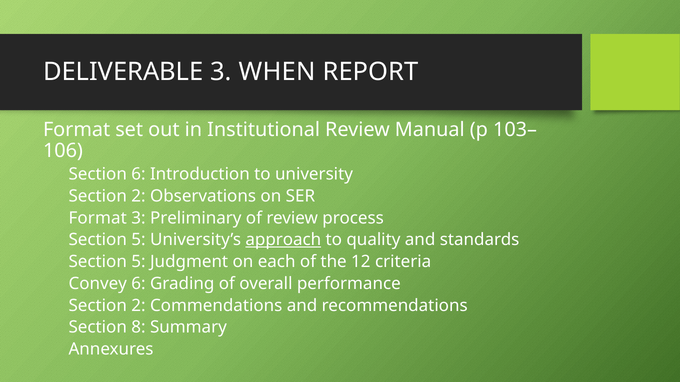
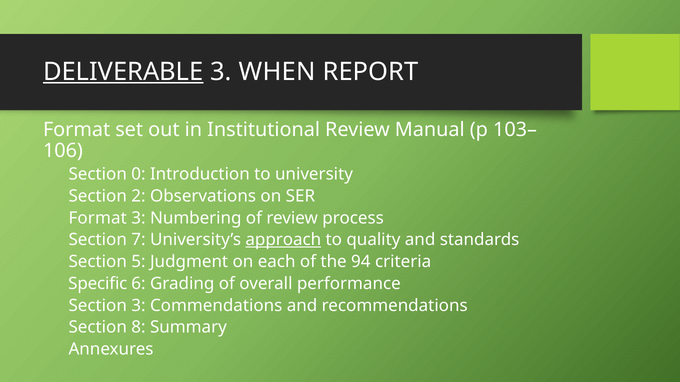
DELIVERABLE underline: none -> present
Section 6: 6 -> 0
Preliminary: Preliminary -> Numbering
5 at (138, 240): 5 -> 7
12: 12 -> 94
Convey: Convey -> Specific
2 at (138, 306): 2 -> 3
